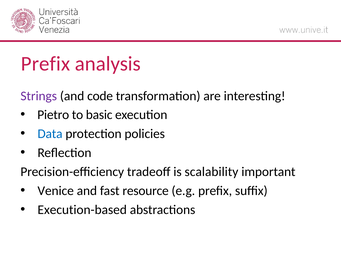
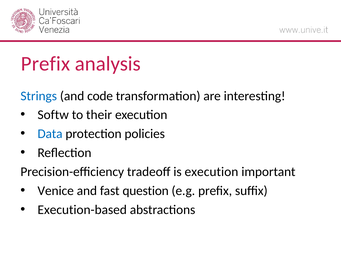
Strings colour: purple -> blue
Pietro: Pietro -> Softw
basic: basic -> their
is scalability: scalability -> execution
resource: resource -> question
